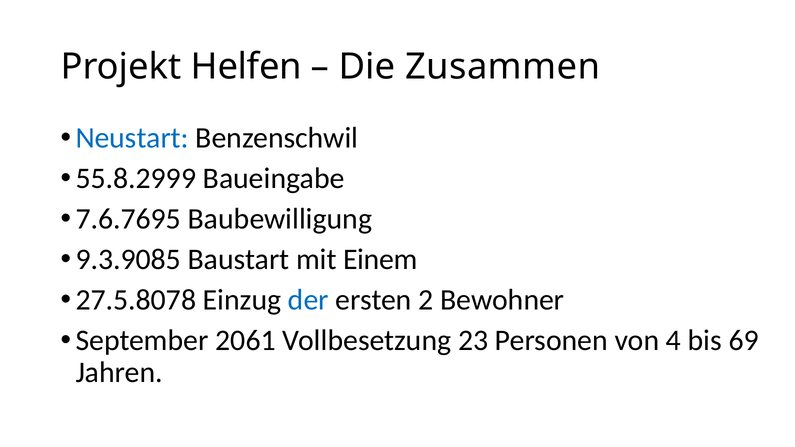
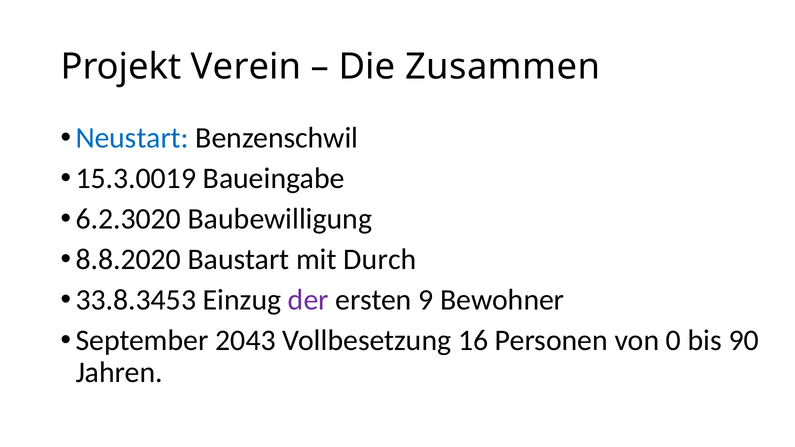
Helfen: Helfen -> Verein
55.8.2999: 55.8.2999 -> 15.3.0019
7.6.7695: 7.6.7695 -> 6.2.3020
9.3.9085: 9.3.9085 -> 8.8.2020
Einem: Einem -> Durch
27.5.8078: 27.5.8078 -> 33.8.3453
der colour: blue -> purple
2: 2 -> 9
2061: 2061 -> 2043
23: 23 -> 16
4: 4 -> 0
69: 69 -> 90
